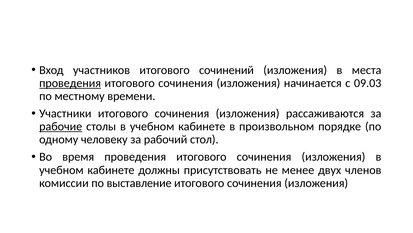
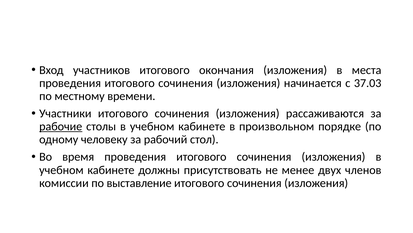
сочинений: сочинений -> окончания
проведения at (70, 83) underline: present -> none
09.03: 09.03 -> 37.03
